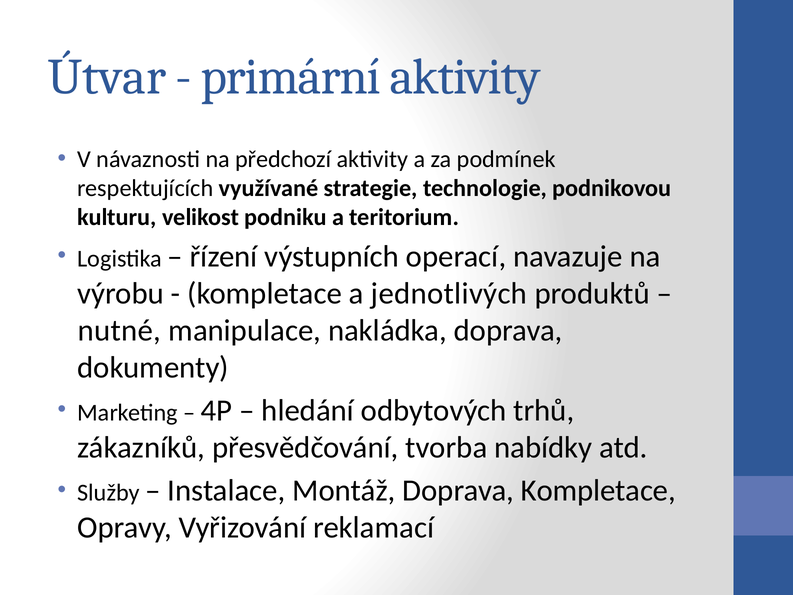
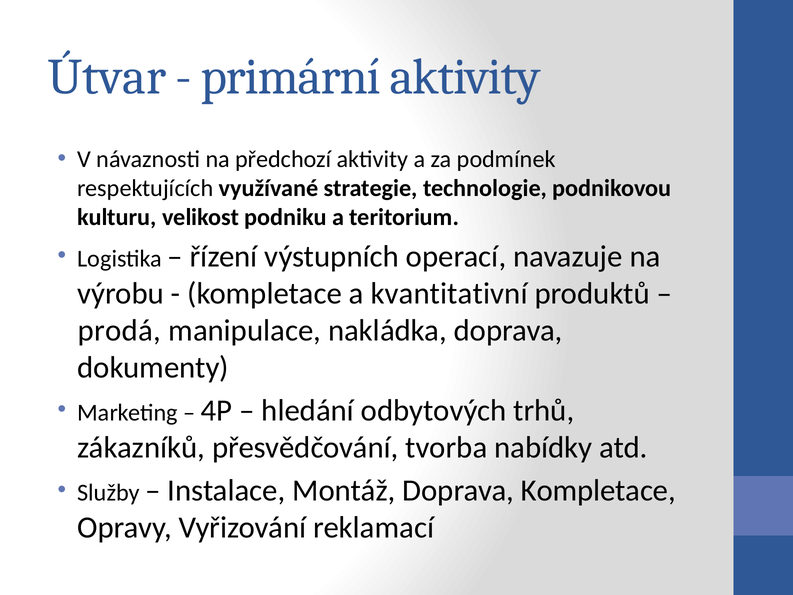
jednotlivých: jednotlivých -> kvantitativní
nutné: nutné -> prodá
